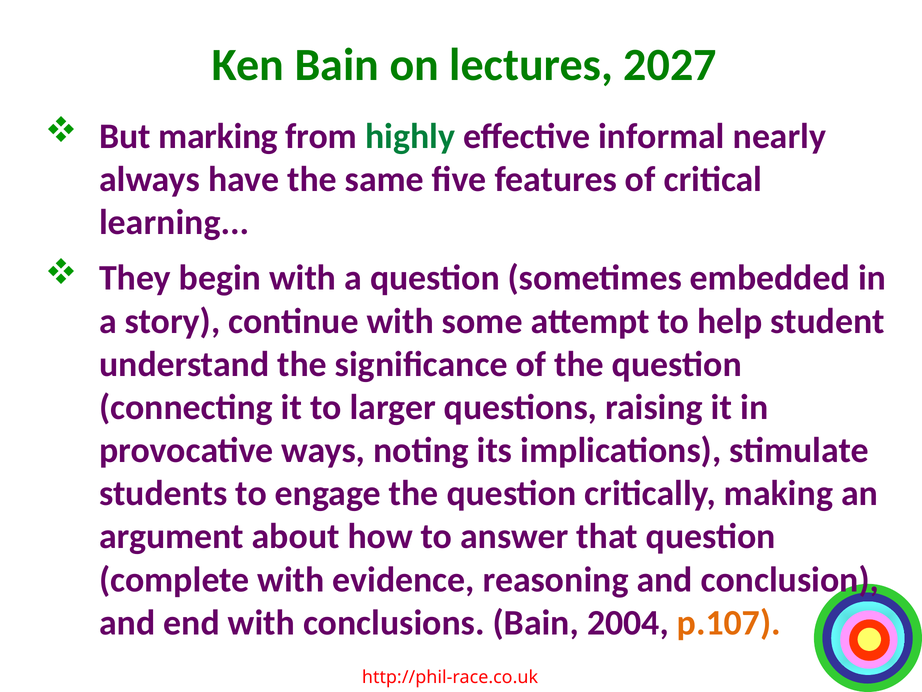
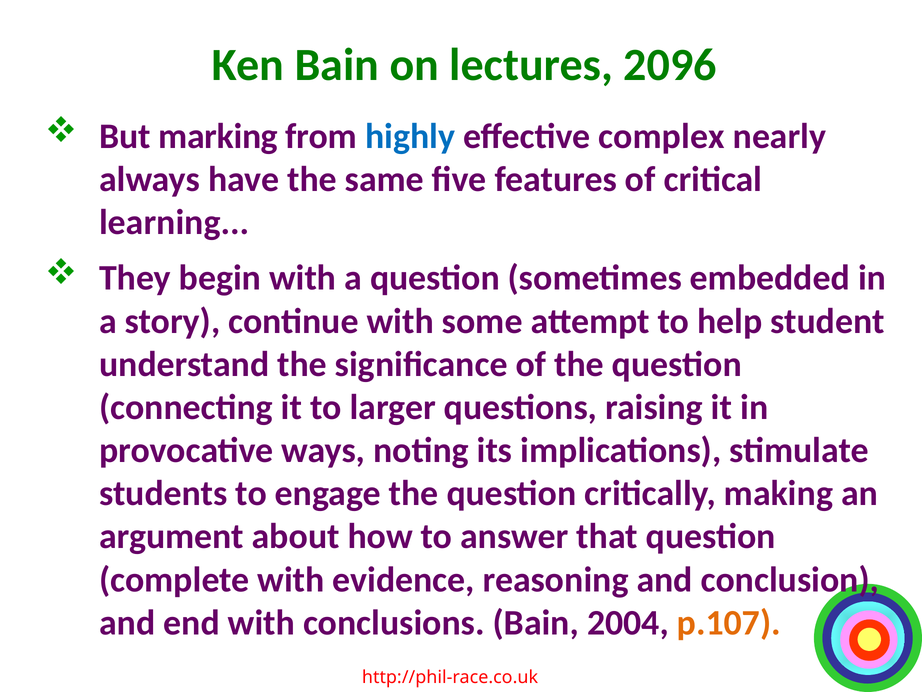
2027: 2027 -> 2096
highly colour: green -> blue
informal: informal -> complex
